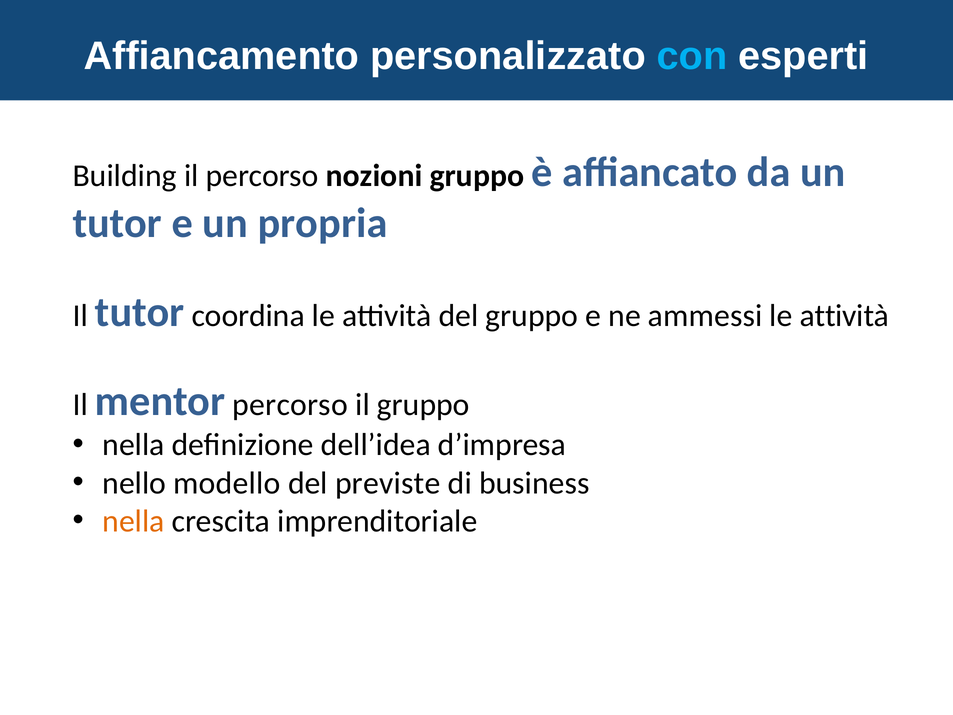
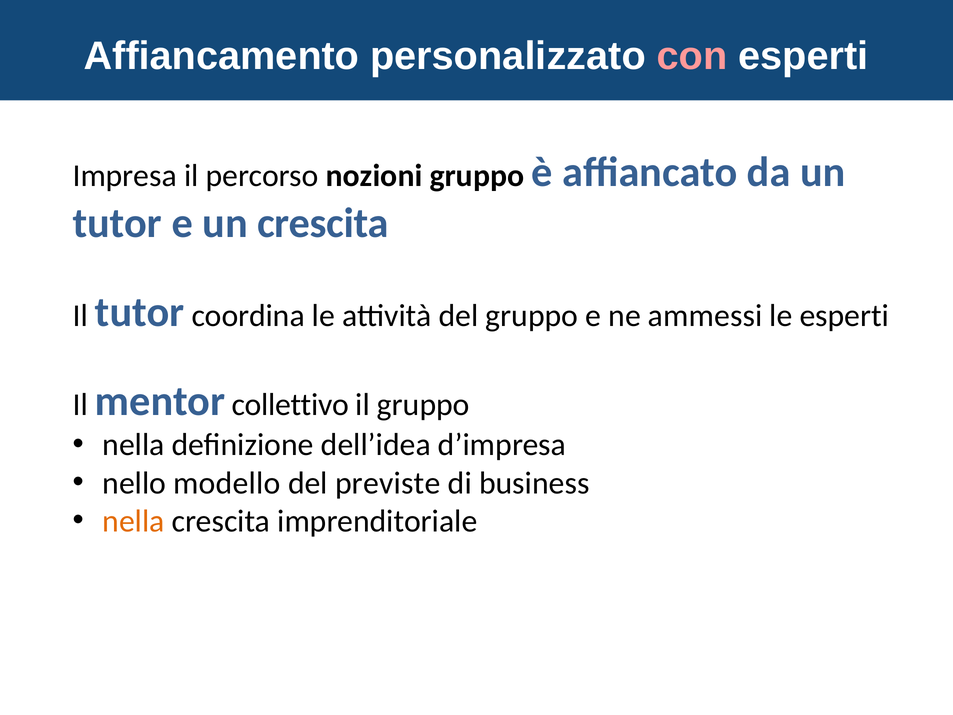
con colour: light blue -> pink
Building: Building -> Impresa
un propria: propria -> crescita
attività at (844, 316): attività -> esperti
mentor percorso: percorso -> collettivo
